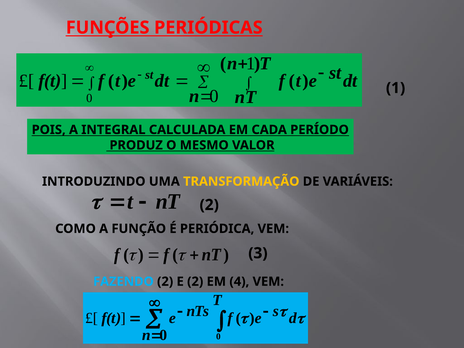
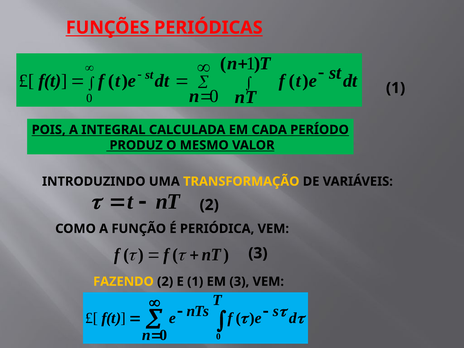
FAZENDO colour: light blue -> yellow
E 2: 2 -> 1
EM 4: 4 -> 3
